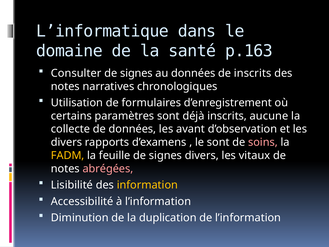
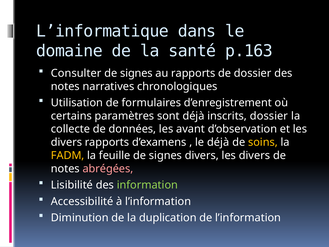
au données: données -> rapports
de inscrits: inscrits -> dossier
inscrits aucune: aucune -> dossier
le sont: sont -> déjà
soins colour: pink -> yellow
vitaux at (254, 155): vitaux -> divers
information colour: yellow -> light green
